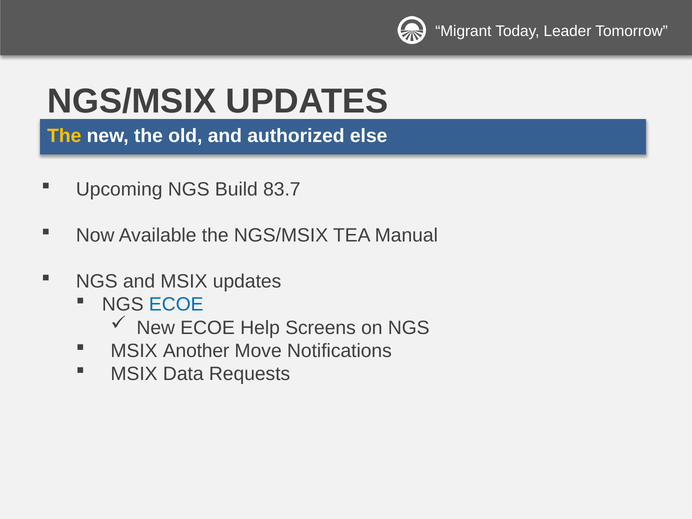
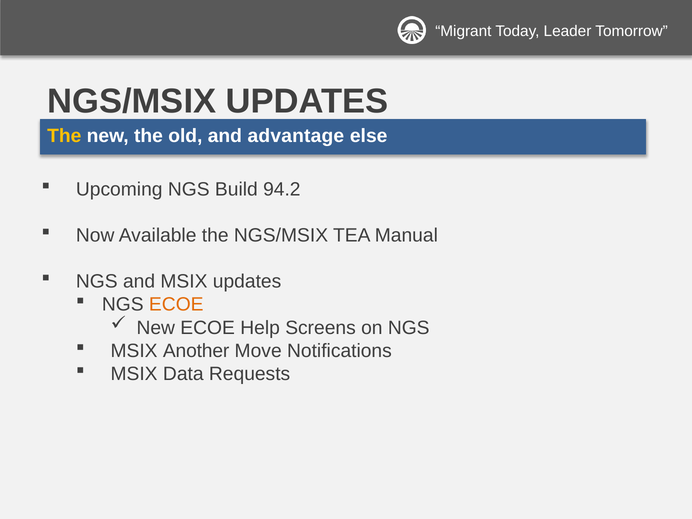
authorized: authorized -> advantage
83.7: 83.7 -> 94.2
ECOE at (176, 305) colour: blue -> orange
